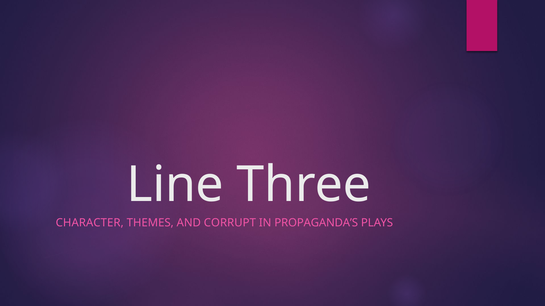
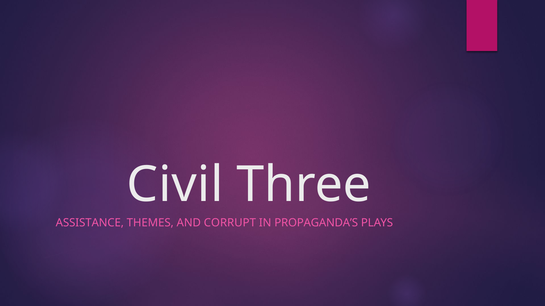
Line: Line -> Civil
CHARACTER: CHARACTER -> ASSISTANCE
